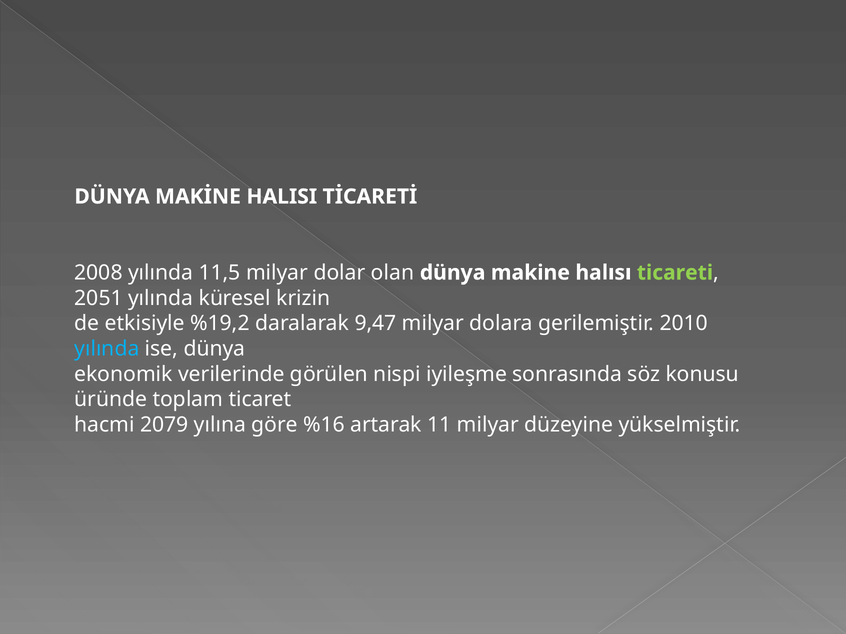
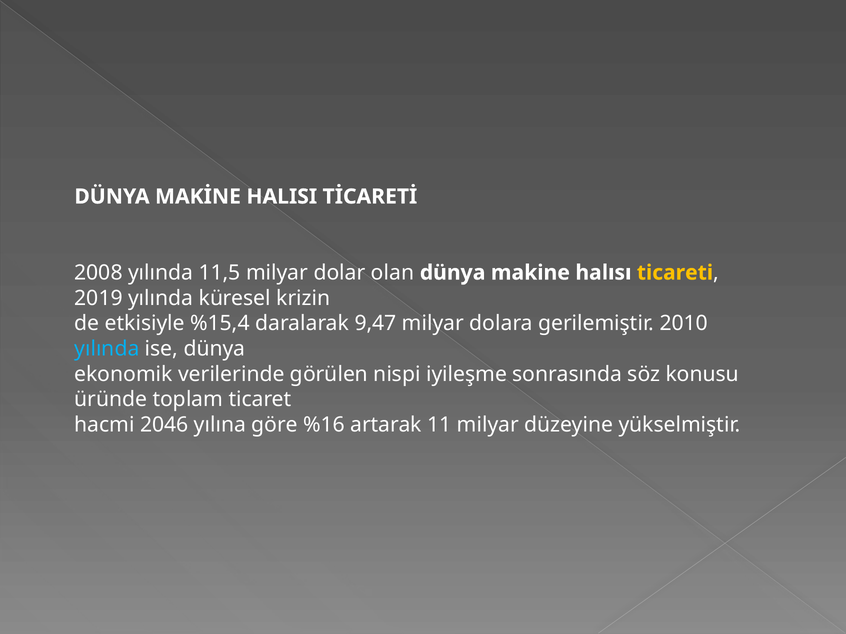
ticareti colour: light green -> yellow
2051: 2051 -> 2019
%19,2: %19,2 -> %15,4
2079: 2079 -> 2046
